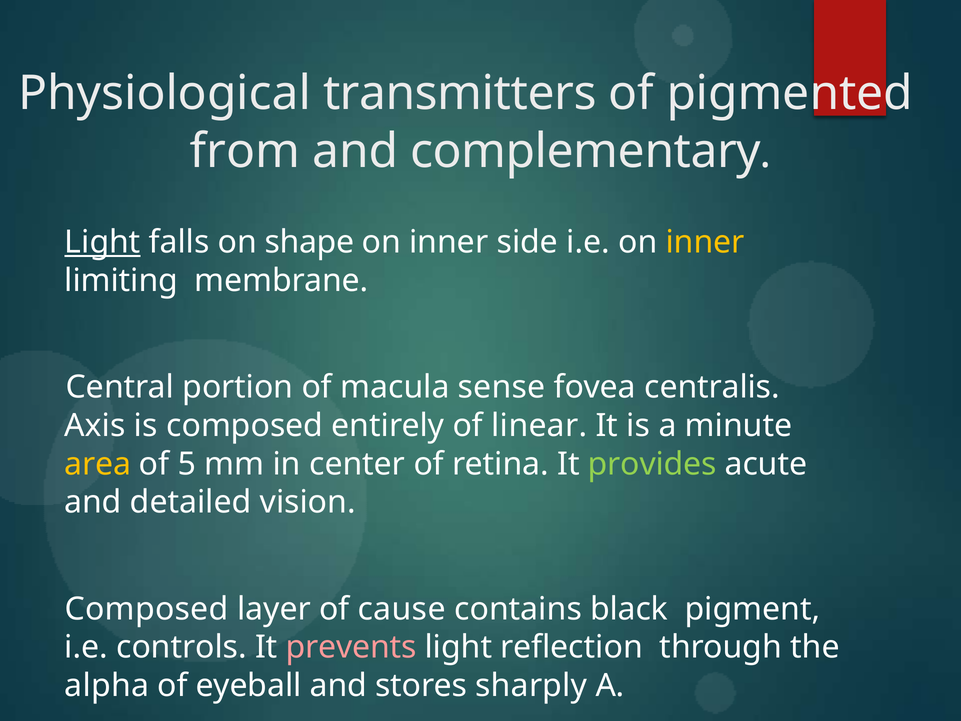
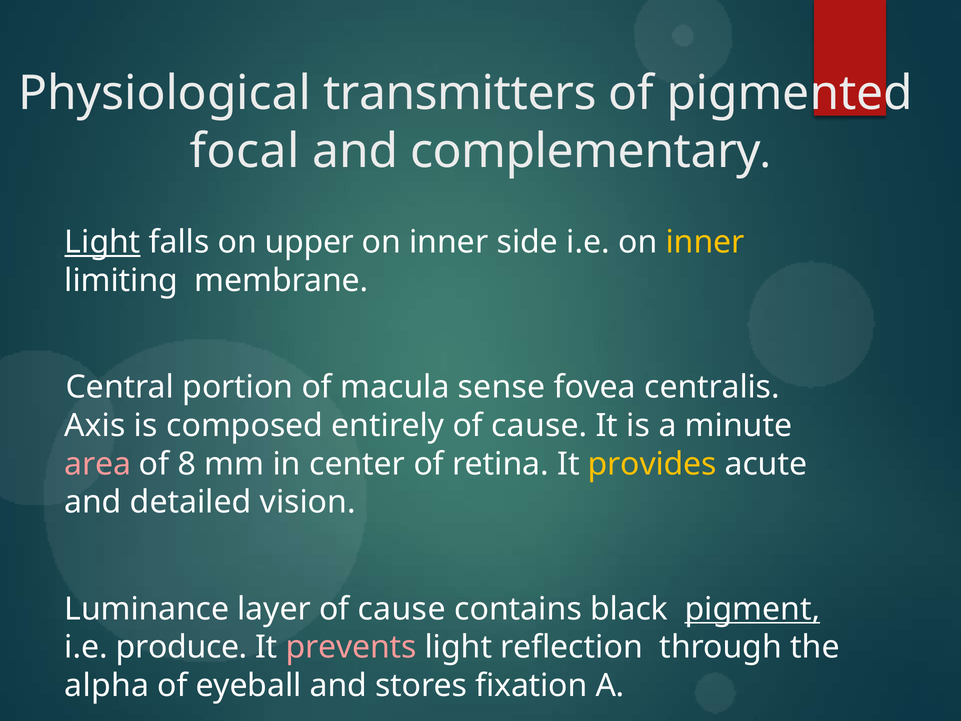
from: from -> focal
shape: shape -> upper
entirely of linear: linear -> cause
area colour: yellow -> pink
5: 5 -> 8
provides colour: light green -> yellow
Composed at (147, 609): Composed -> Luminance
pigment underline: none -> present
controls: controls -> produce
sharply: sharply -> fixation
